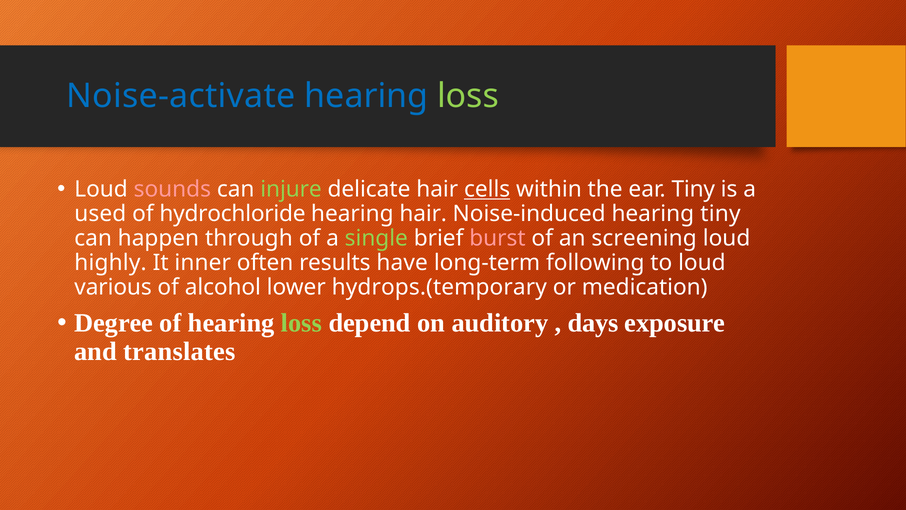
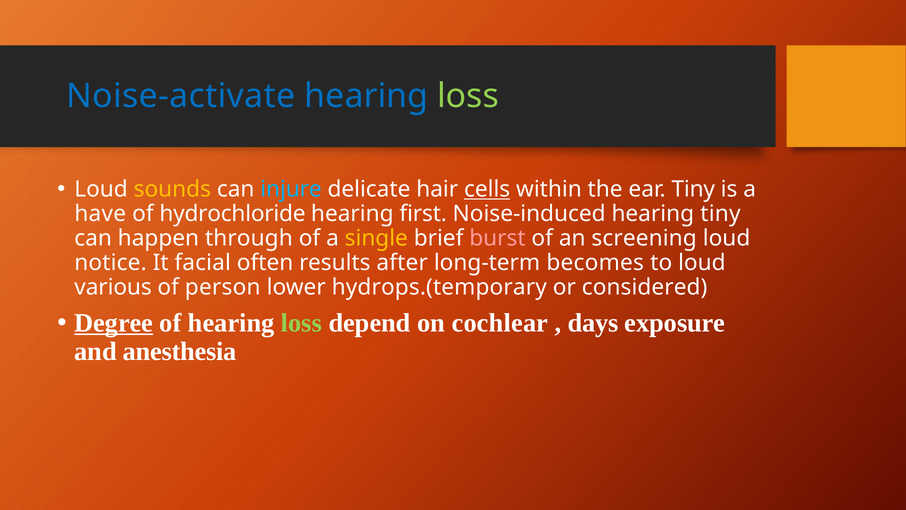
sounds colour: pink -> yellow
injure colour: light green -> light blue
used: used -> have
hearing hair: hair -> first
single colour: light green -> yellow
highly: highly -> notice
inner: inner -> facial
have: have -> after
following: following -> becomes
alcohol: alcohol -> person
medication: medication -> considered
Degree underline: none -> present
auditory: auditory -> cochlear
translates: translates -> anesthesia
